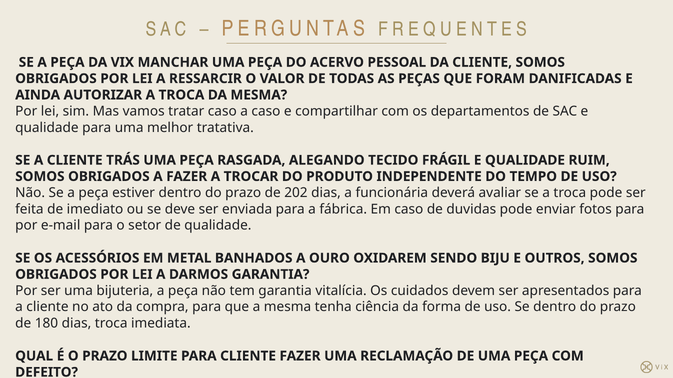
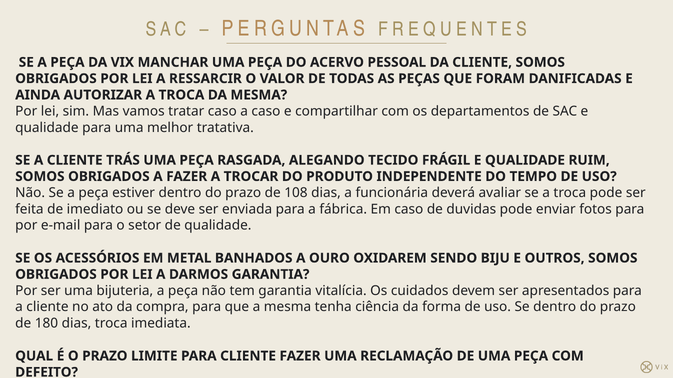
202: 202 -> 108
